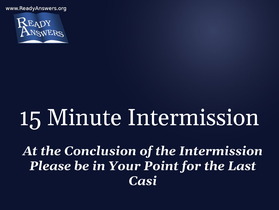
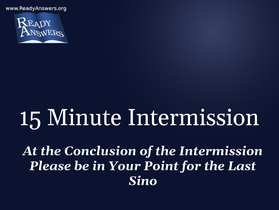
Casi: Casi -> Sino
